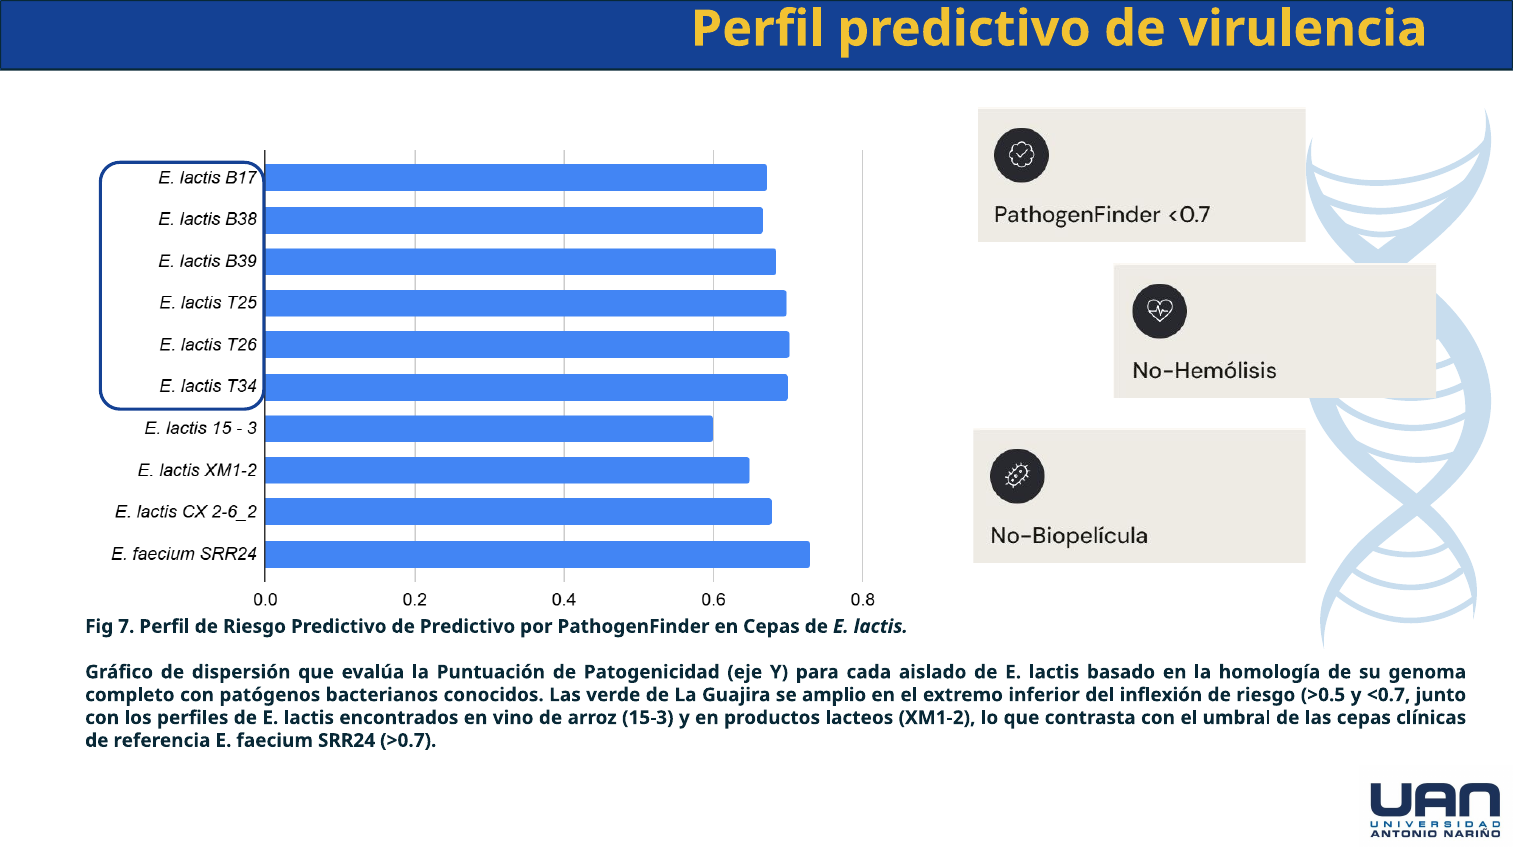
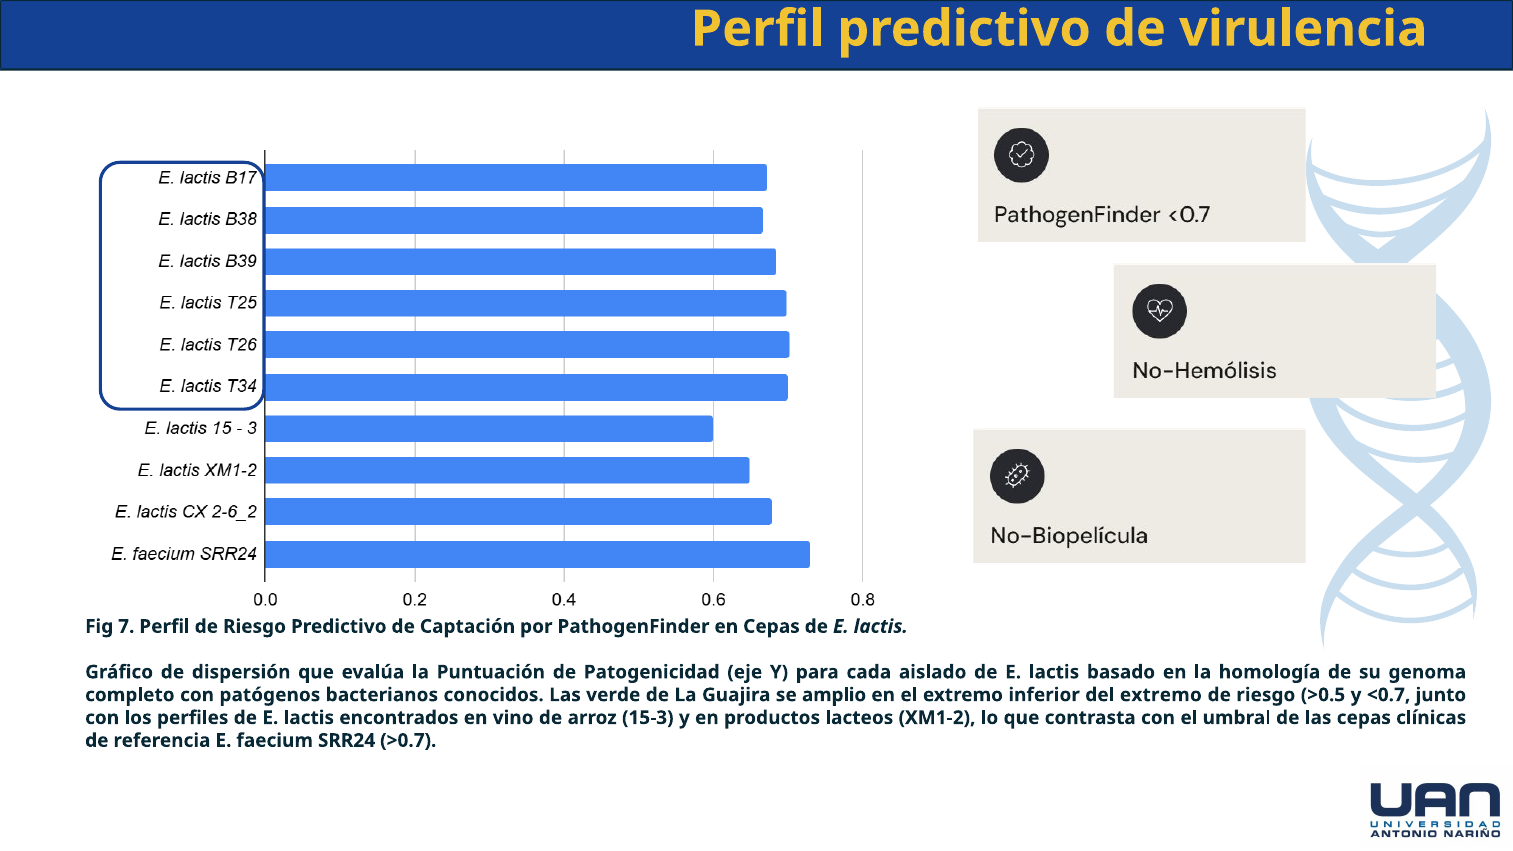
de Predictivo: Predictivo -> Captación
del inflexión: inflexión -> extremo
